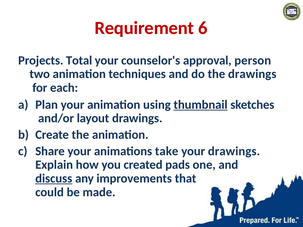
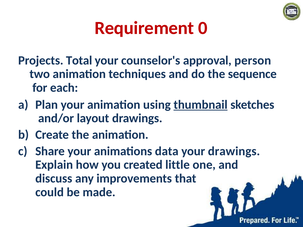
6: 6 -> 0
the drawings: drawings -> sequence
take: take -> data
pads: pads -> little
discuss underline: present -> none
